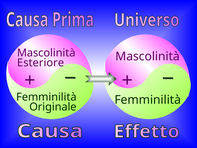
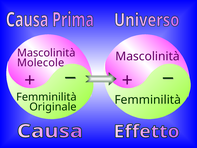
Esteriore: Esteriore -> Molecole
